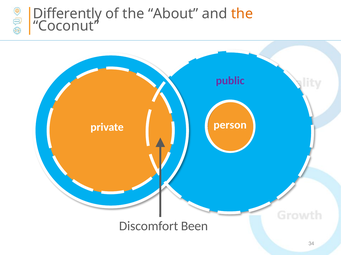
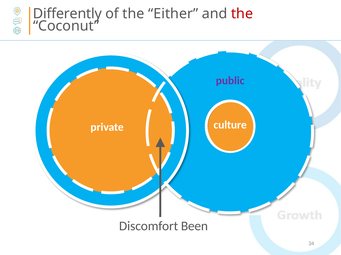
About: About -> Either
the at (242, 14) colour: orange -> red
person: person -> culture
